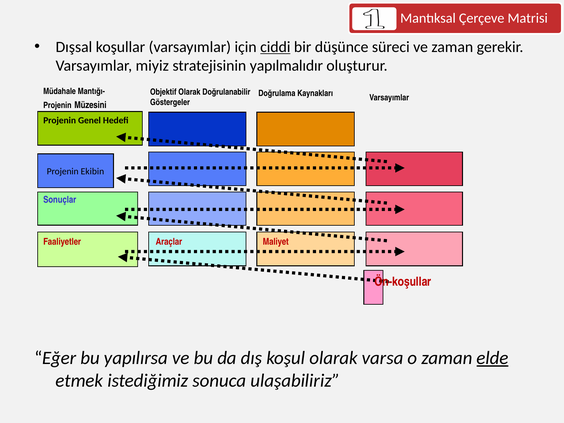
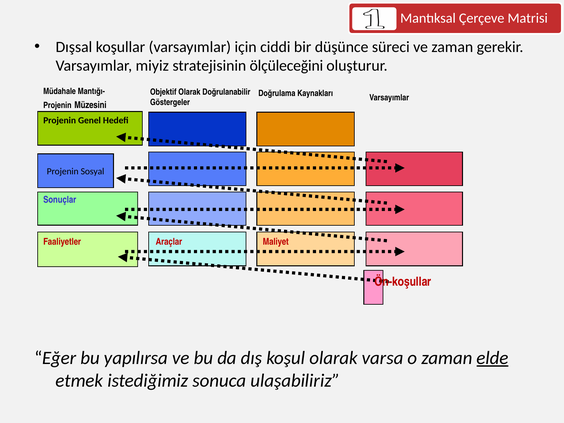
ciddi underline: present -> none
yapılmalıdır: yapılmalıdır -> ölçüleceğini
Ekibin: Ekibin -> Sosyal
